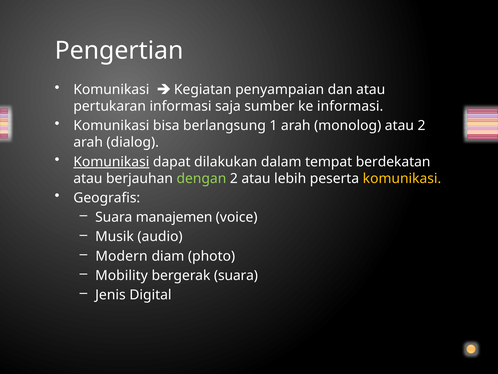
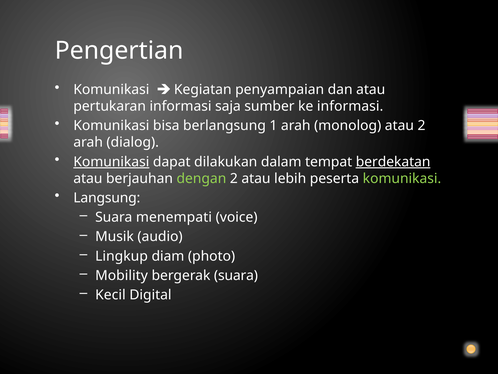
berdekatan underline: none -> present
komunikasi at (402, 178) colour: yellow -> light green
Geografis: Geografis -> Langsung
manajemen: manajemen -> menempati
Modern: Modern -> Lingkup
Jenis: Jenis -> Kecil
